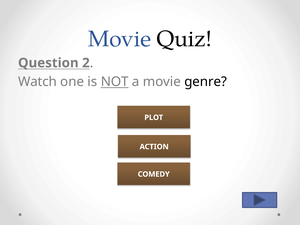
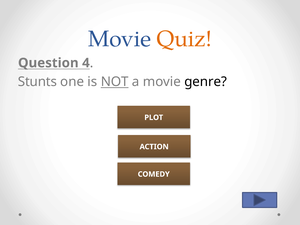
Quiz colour: black -> orange
2: 2 -> 4
Watch: Watch -> Stunts
